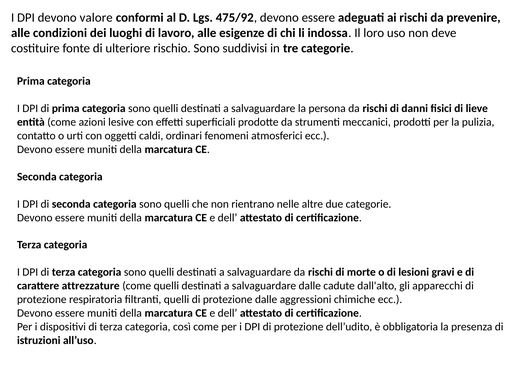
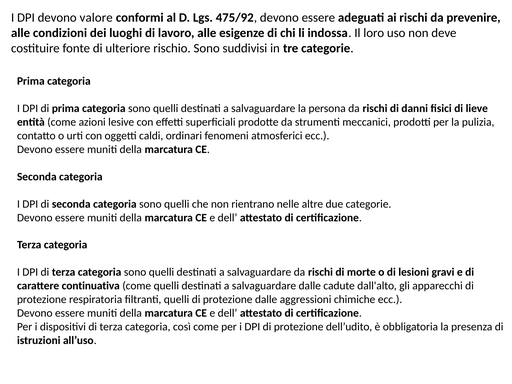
attrezzature: attrezzature -> continuativa
